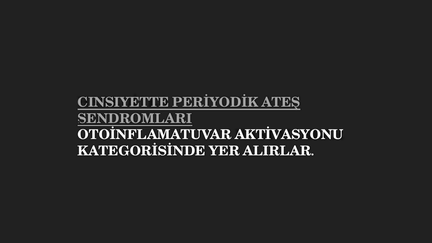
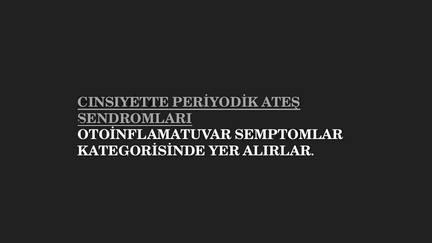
AKTİVASYONU: AKTİVASYONU -> SEMPTOMLAR
